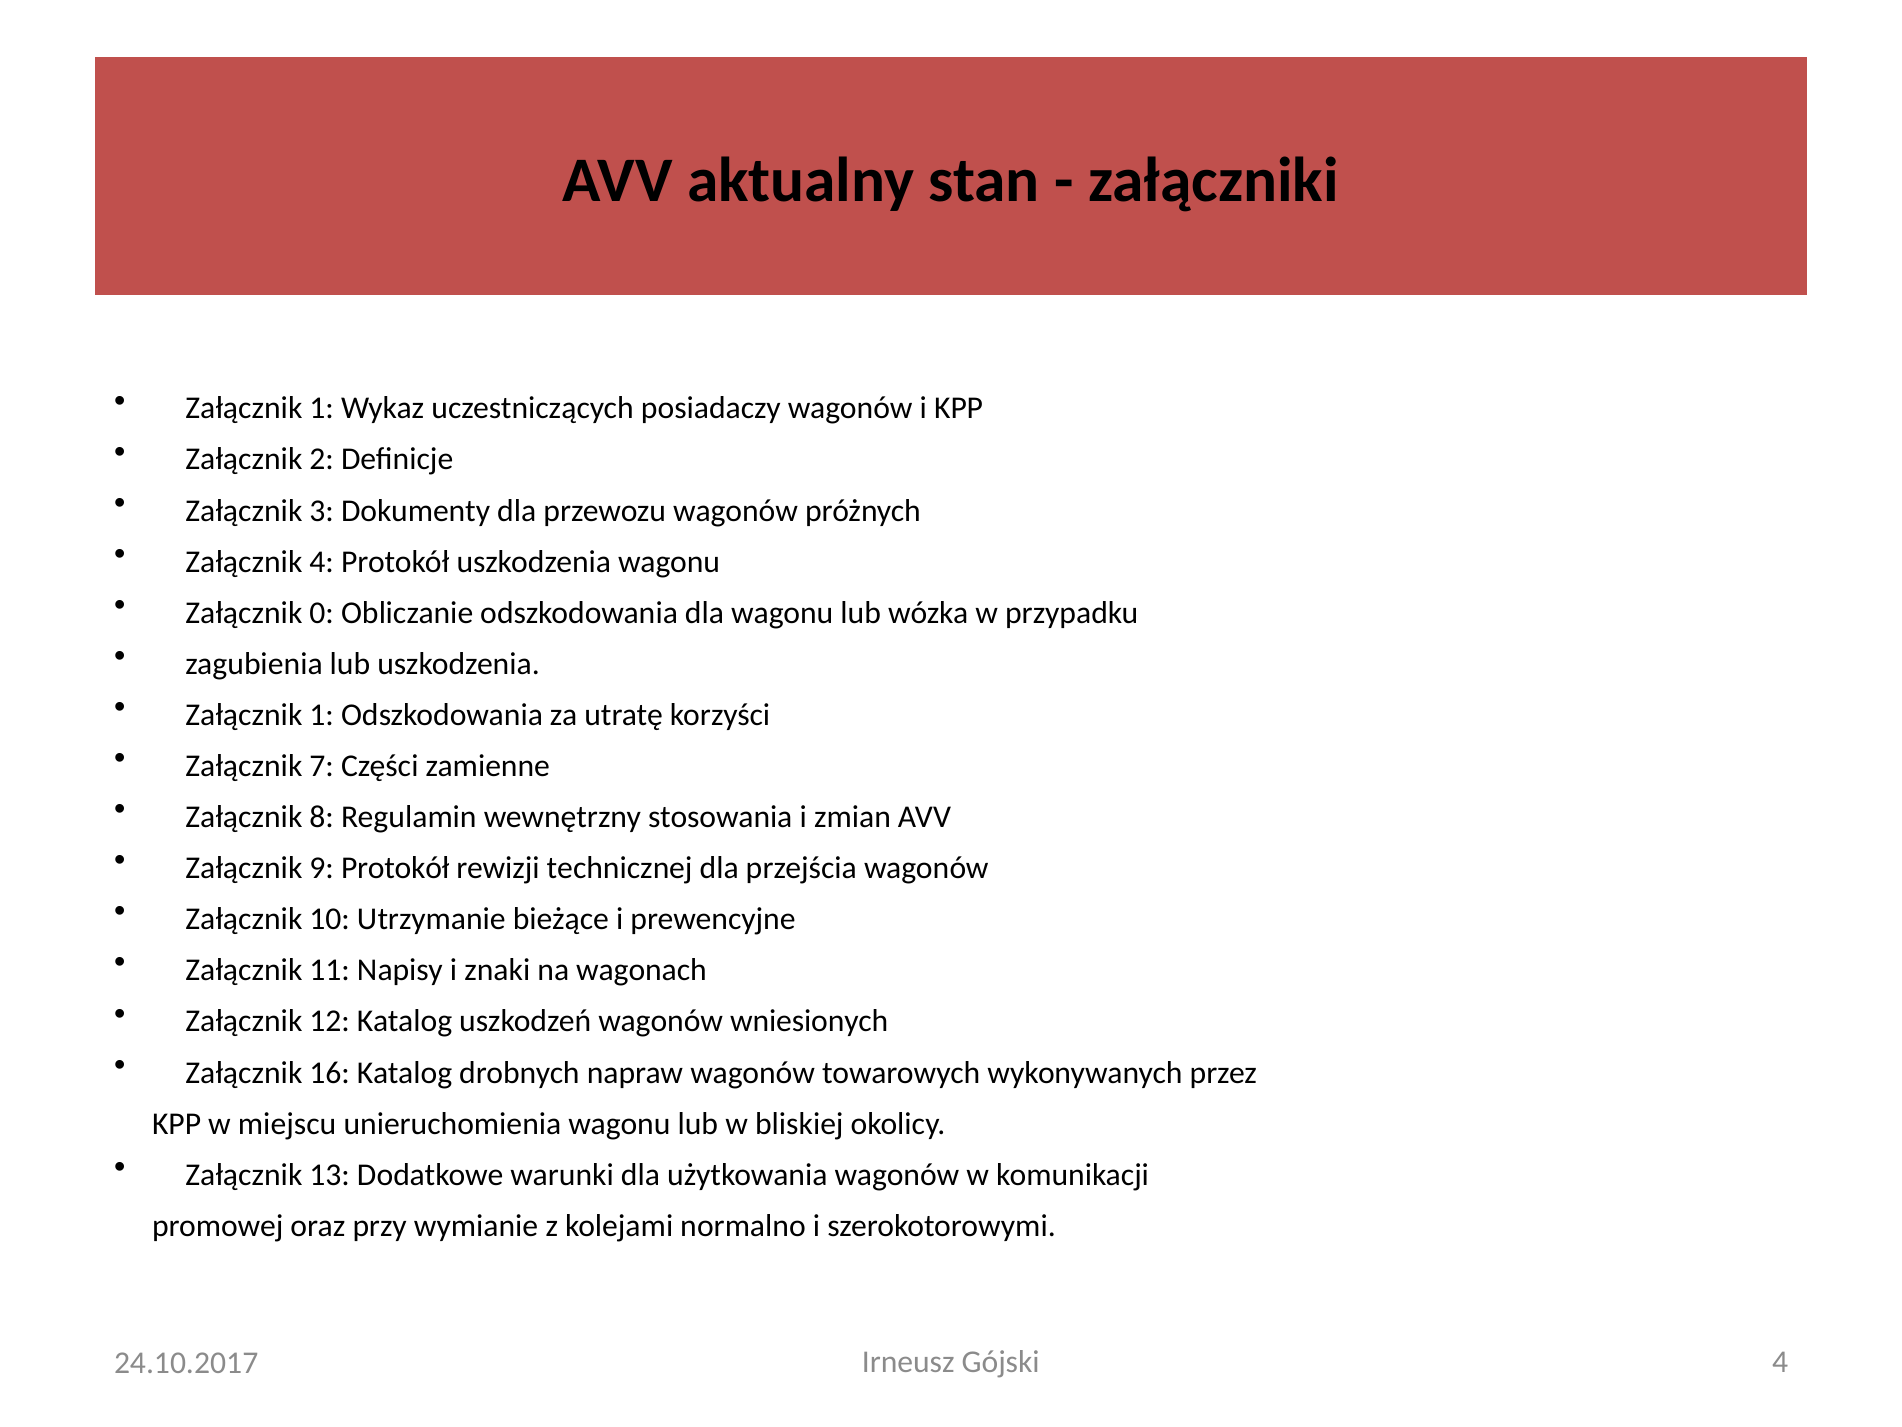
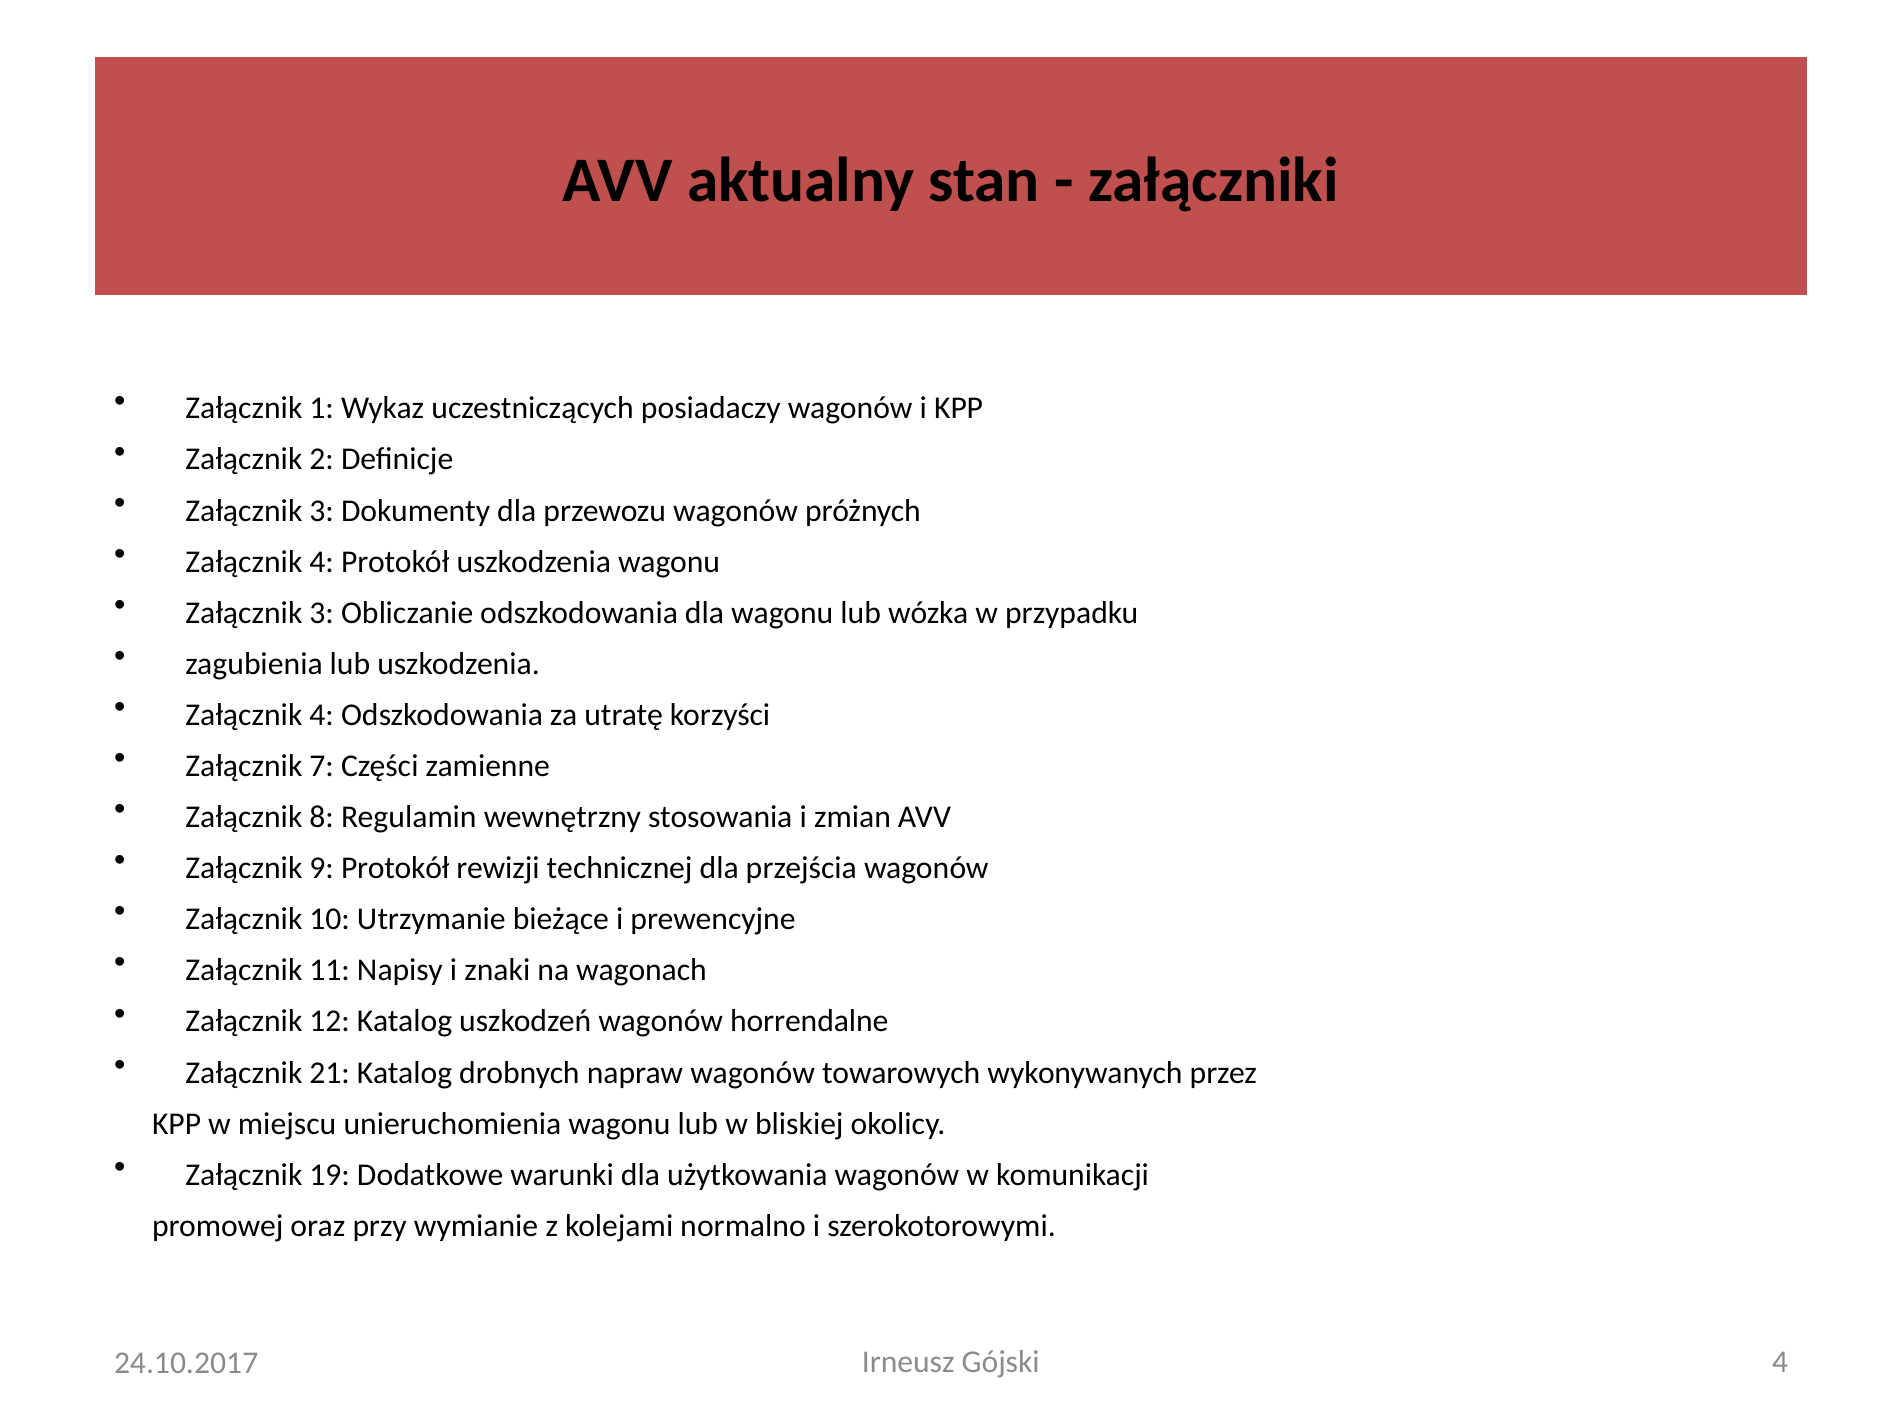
0 at (322, 613): 0 -> 3
1 at (322, 715): 1 -> 4
wniesionych: wniesionych -> horrendalne
16: 16 -> 21
13: 13 -> 19
